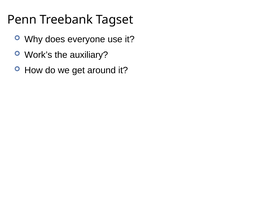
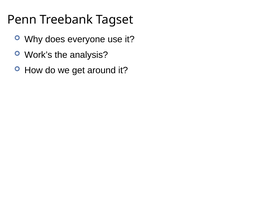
auxiliary: auxiliary -> analysis
